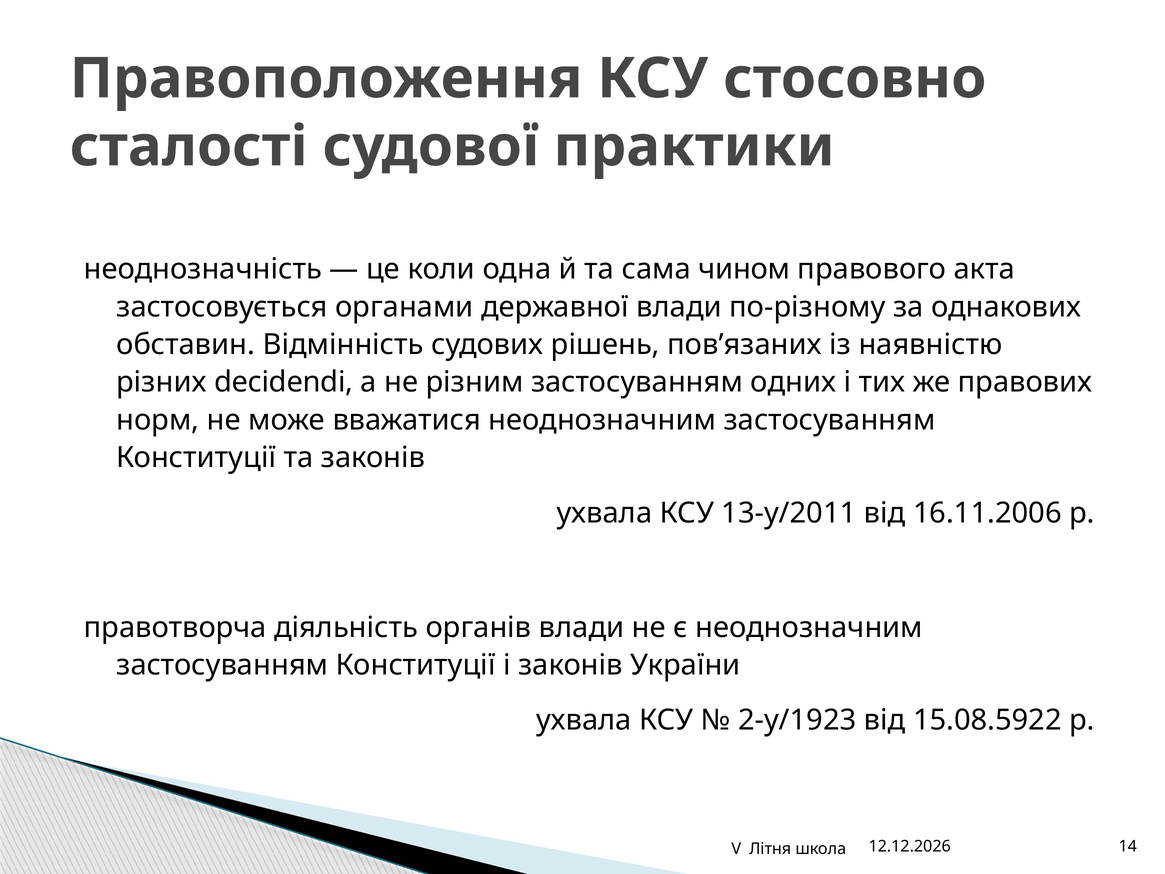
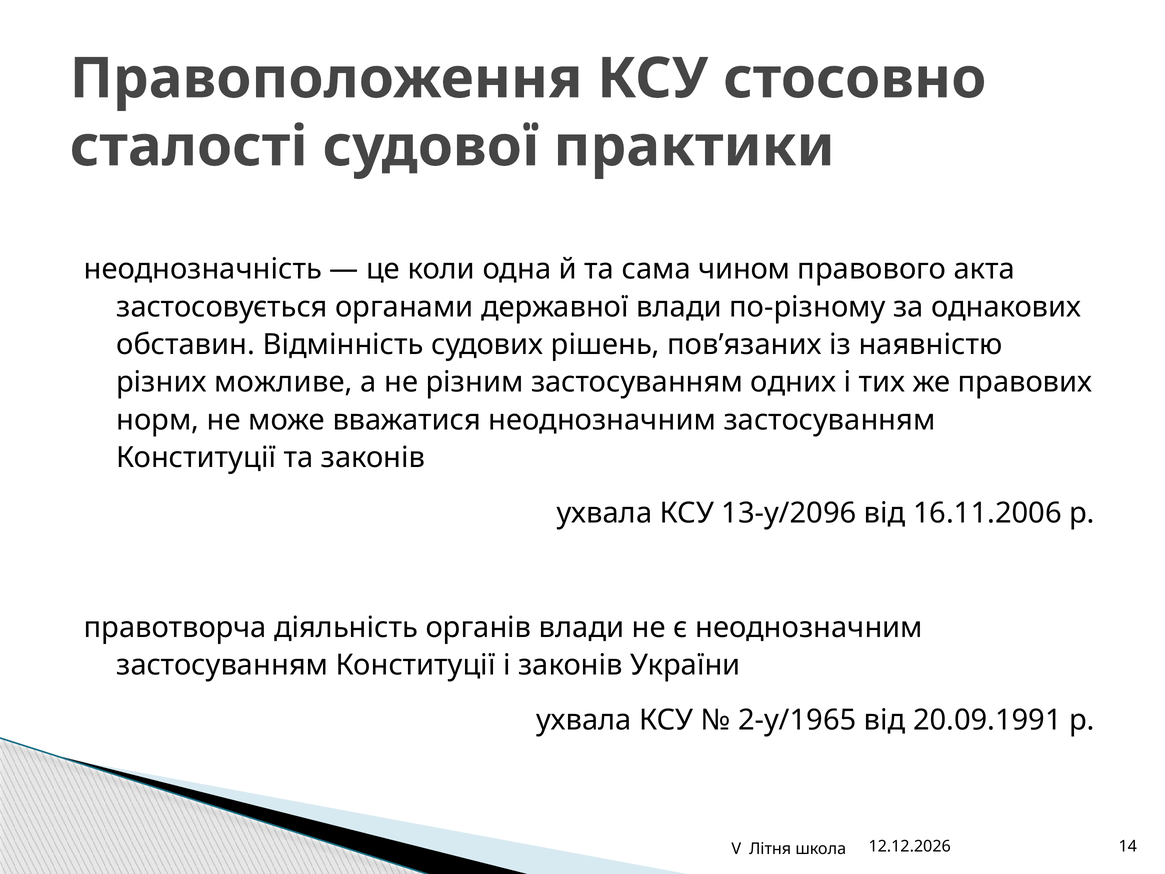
decidendi: decidendi -> можливе
13-у/2011: 13-у/2011 -> 13-у/2096
2-у/1923: 2-у/1923 -> 2-у/1965
15.08.5922: 15.08.5922 -> 20.09.1991
